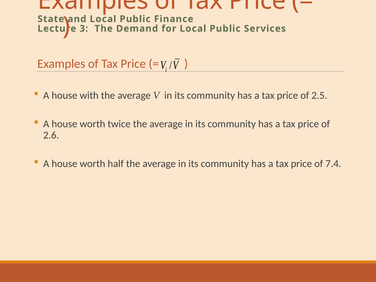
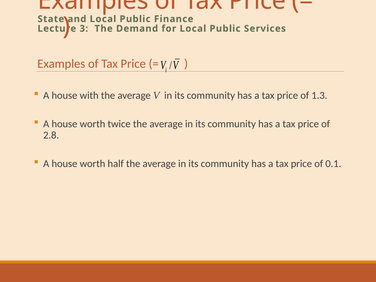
2.5: 2.5 -> 1.3
2.6: 2.6 -> 2.8
7.4: 7.4 -> 0.1
